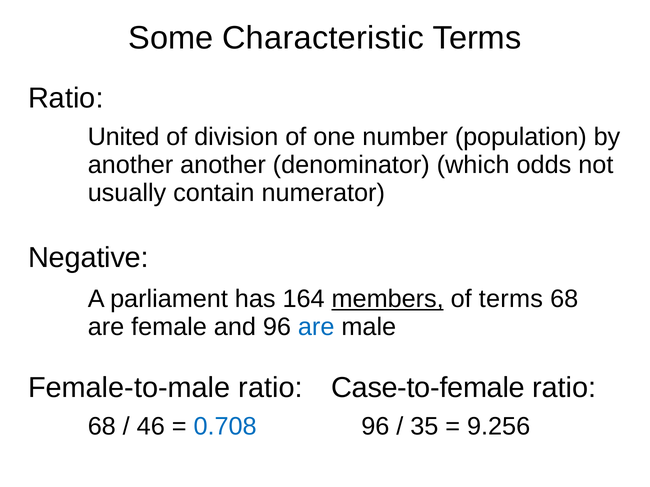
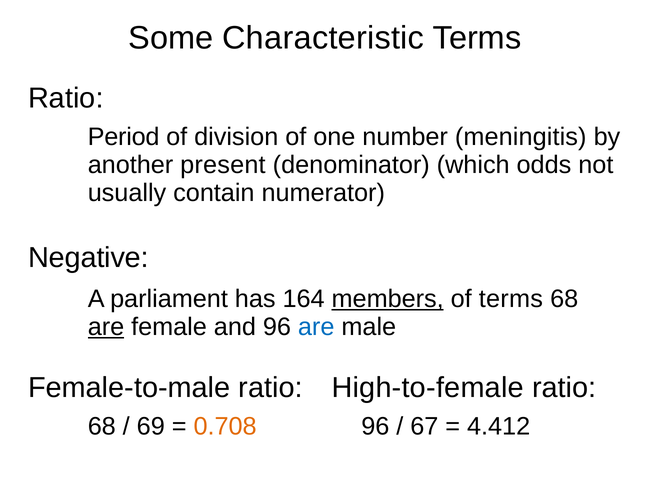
United: United -> Period
population: population -> meningitis
another another: another -> present
are at (106, 327) underline: none -> present
Case-to-female: Case-to-female -> High-to-female
46: 46 -> 69
0.708 colour: blue -> orange
35: 35 -> 67
9.256: 9.256 -> 4.412
